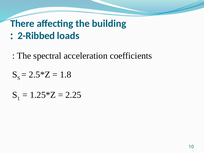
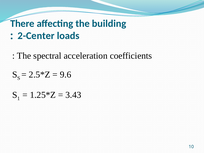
2-Ribbed: 2-Ribbed -> 2-Center
1.8: 1.8 -> 9.6
2.25: 2.25 -> 3.43
